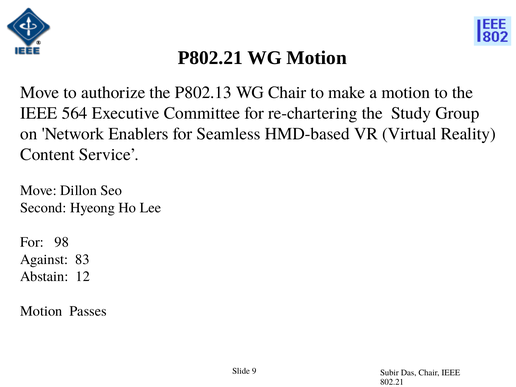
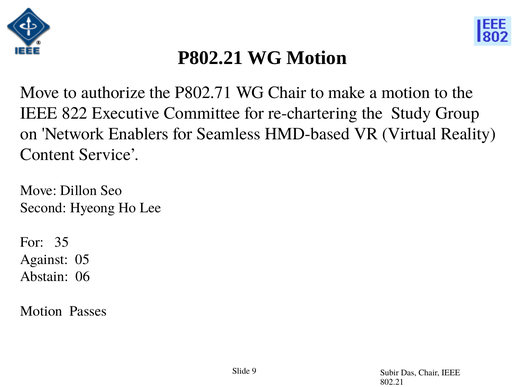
P802.13: P802.13 -> P802.71
564: 564 -> 822
98: 98 -> 35
83: 83 -> 05
12: 12 -> 06
